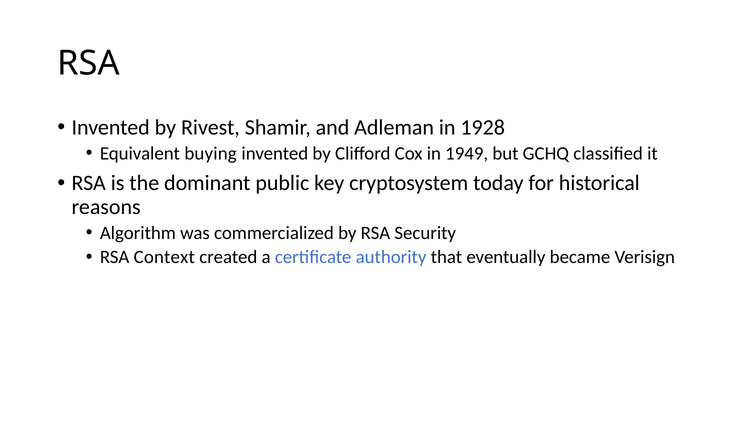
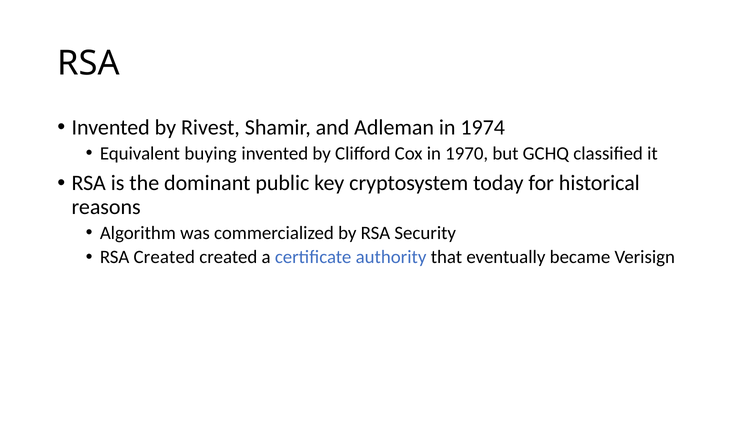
1928: 1928 -> 1974
1949: 1949 -> 1970
RSA Context: Context -> Created
